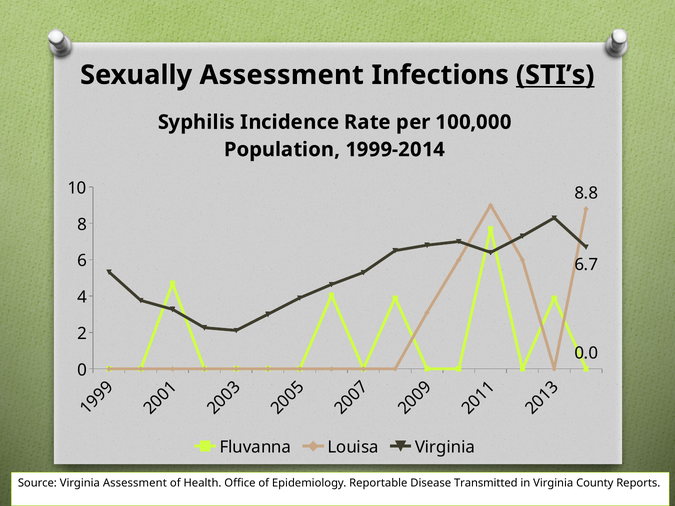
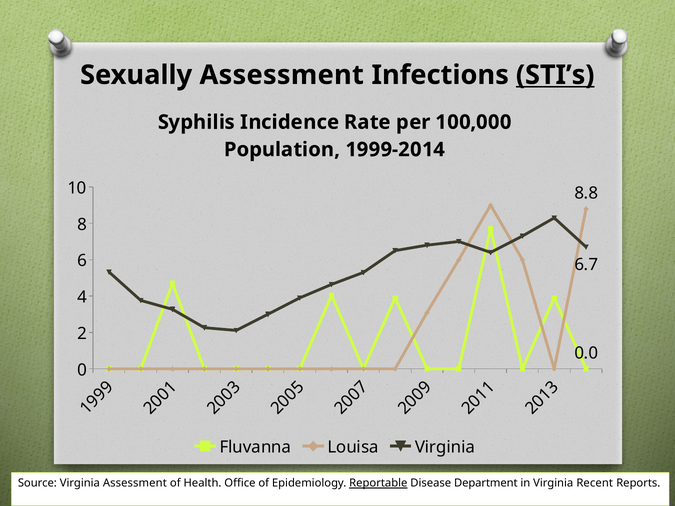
Reportable underline: none -> present
Transmitted: Transmitted -> Department
County: County -> Recent
